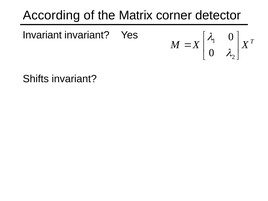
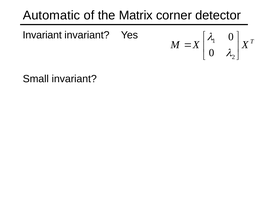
According: According -> Automatic
Shifts: Shifts -> Small
